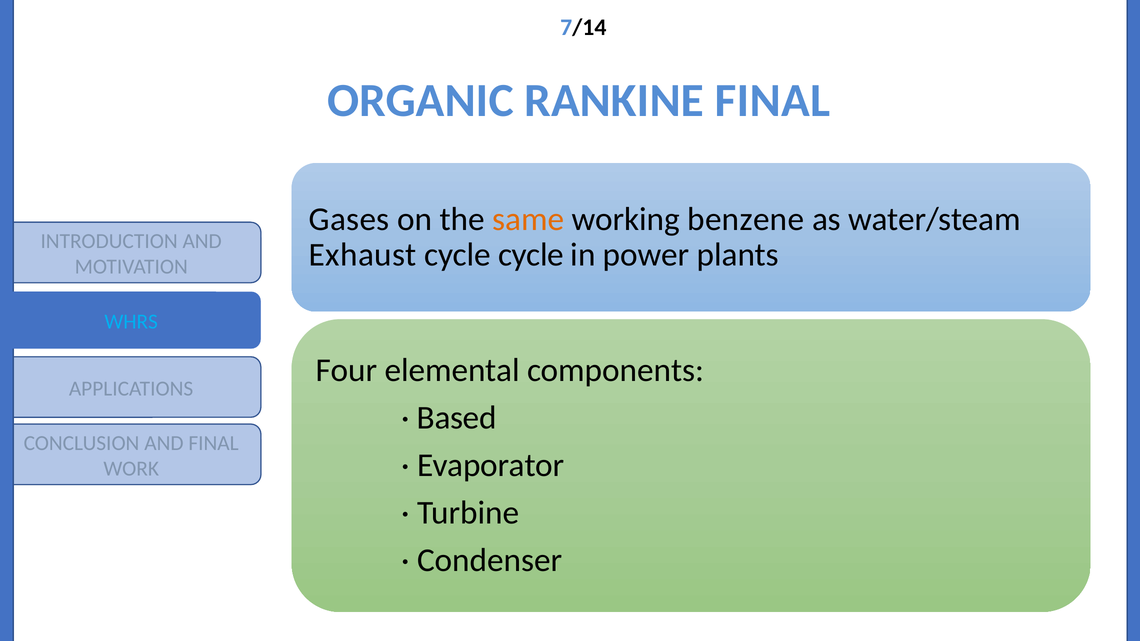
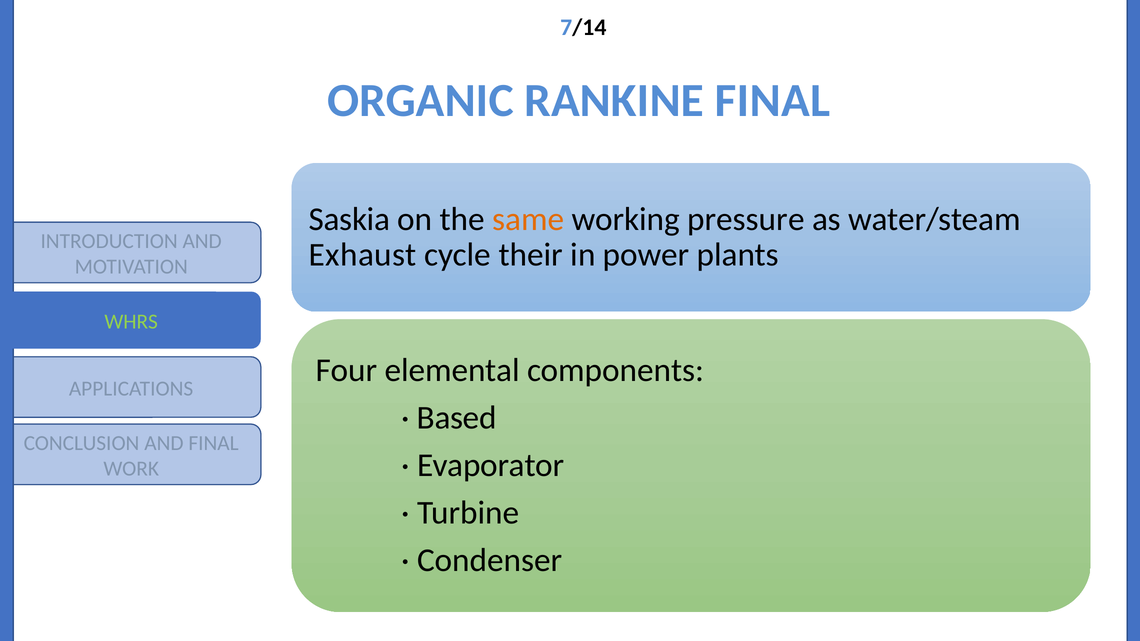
Gases: Gases -> Saskia
benzene: benzene -> pressure
cycle cycle: cycle -> their
WHRS colour: light blue -> light green
